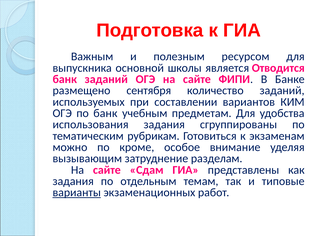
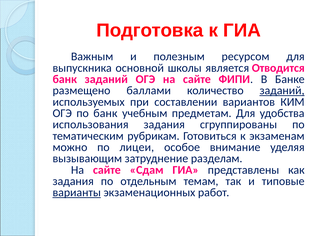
сентября: сентября -> баллами
заданий at (282, 91) underline: none -> present
кроме: кроме -> лицеи
